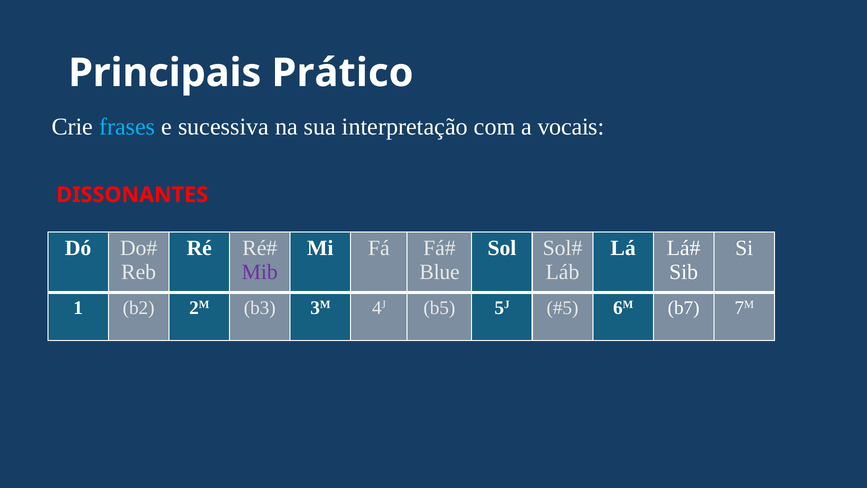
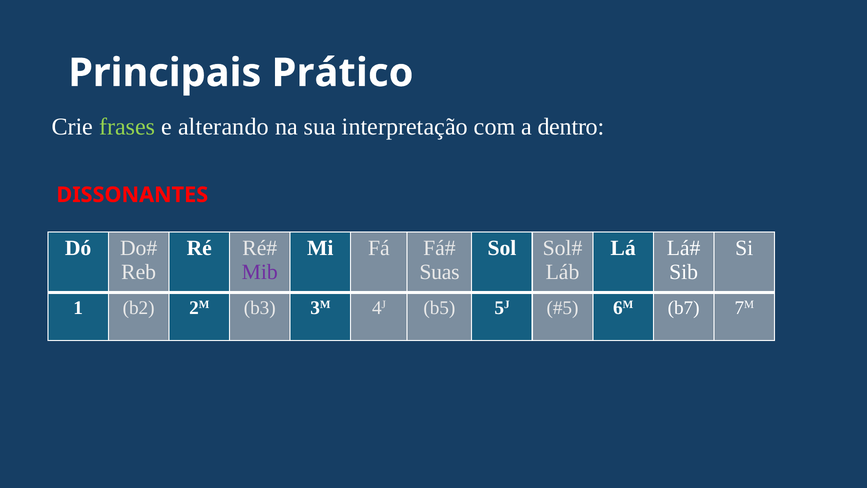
frases colour: light blue -> light green
sucessiva: sucessiva -> alterando
vocais: vocais -> dentro
Blue: Blue -> Suas
